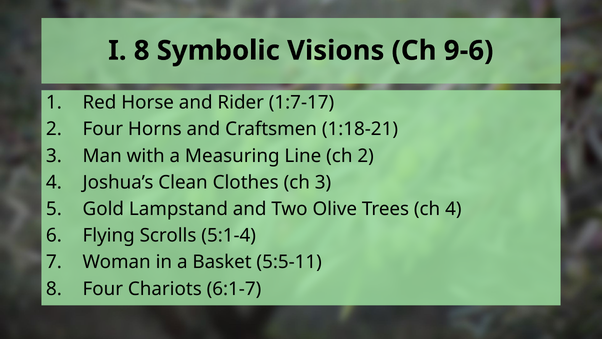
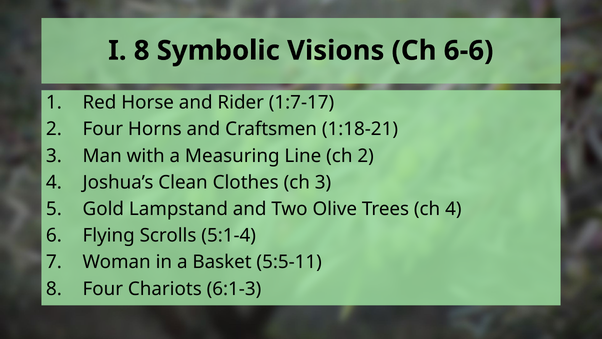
9-6: 9-6 -> 6-6
6:1-7: 6:1-7 -> 6:1-3
